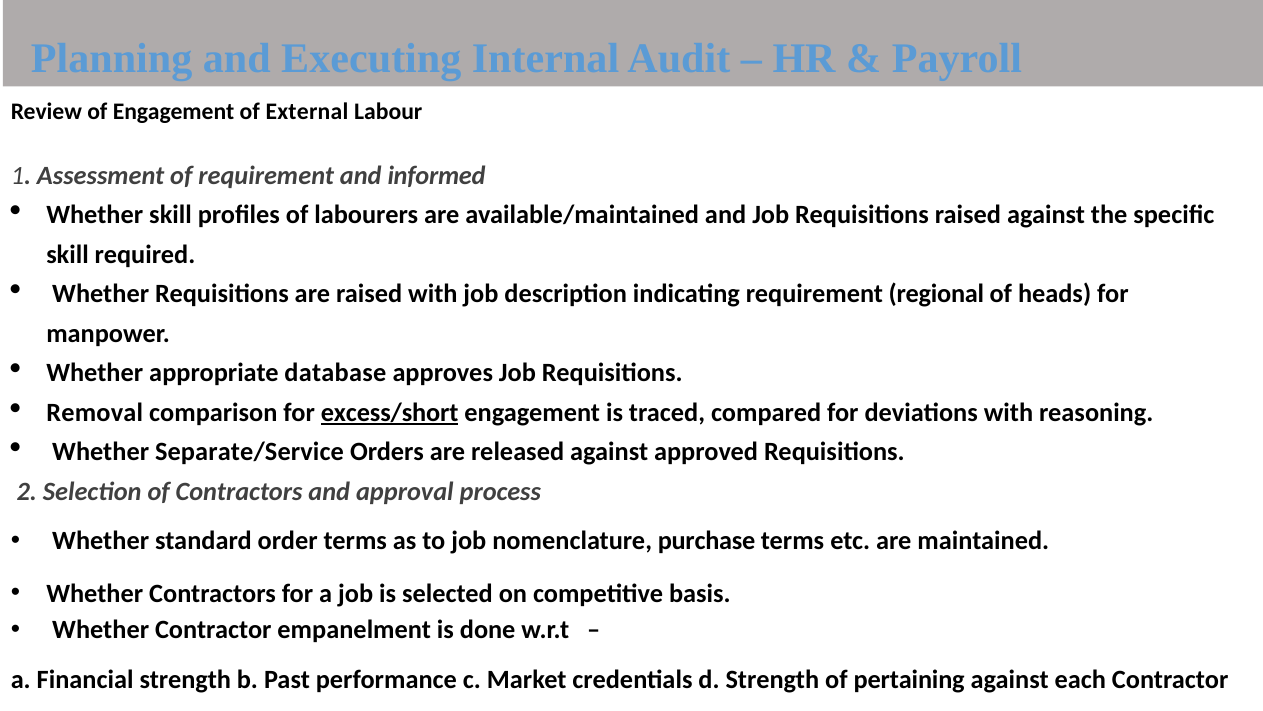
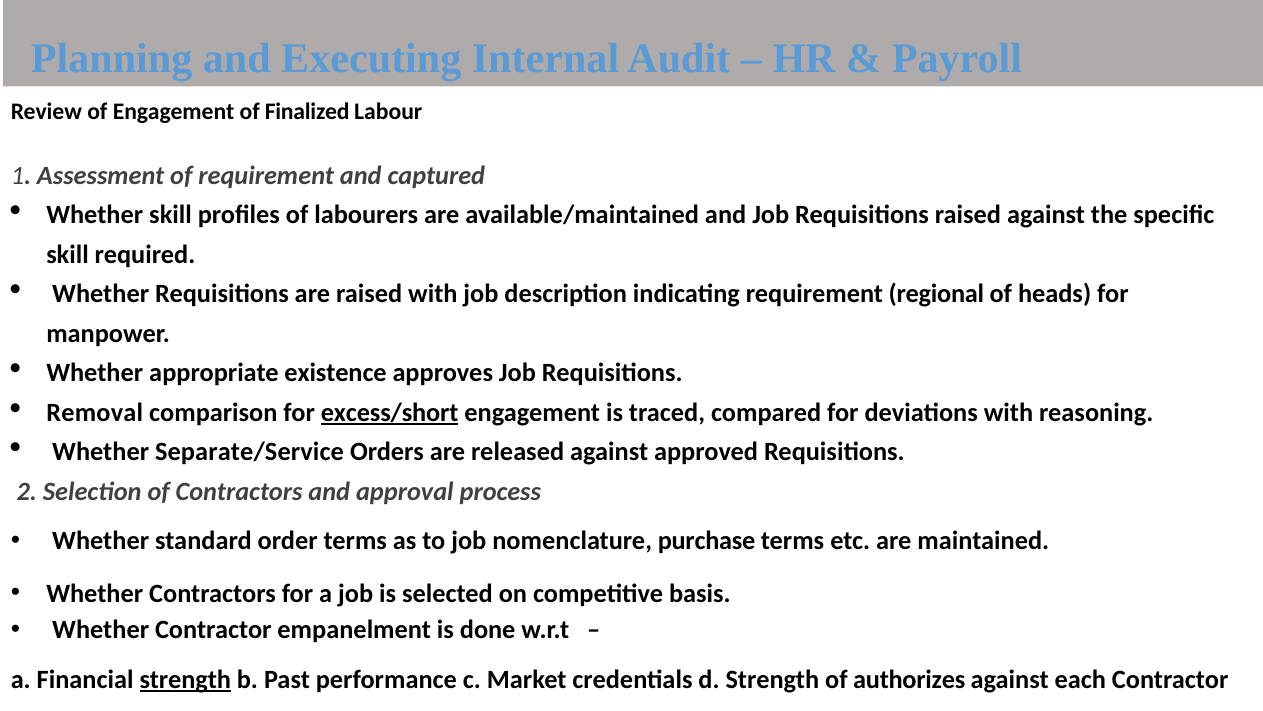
External: External -> Finalized
informed: informed -> captured
database: database -> existence
strength at (185, 679) underline: none -> present
pertaining: pertaining -> authorizes
